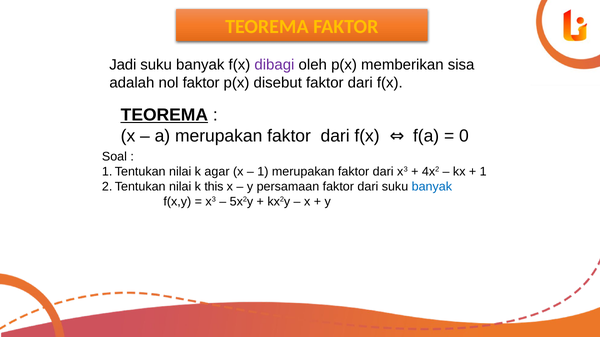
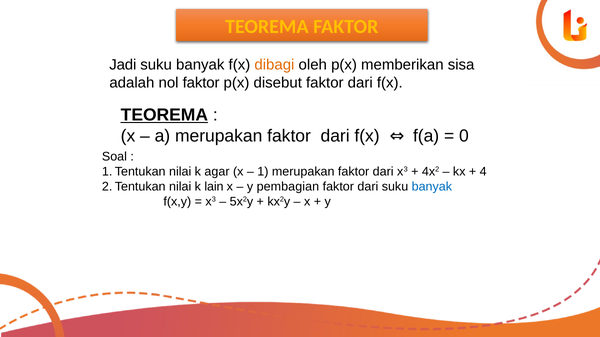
dibagi colour: purple -> orange
1 at (483, 172): 1 -> 4
this: this -> lain
persamaan: persamaan -> pembagian
